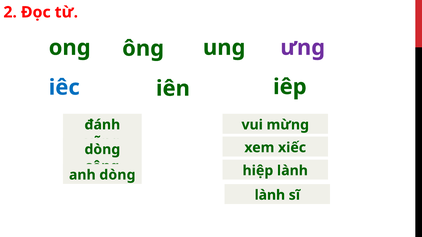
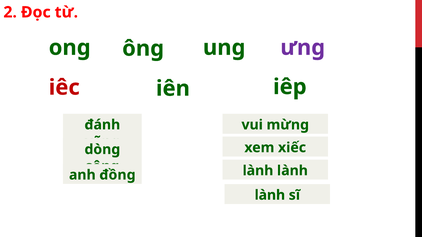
iêc colour: blue -> red
hiệp at (258, 171): hiệp -> lành
anh dòng: dòng -> đồng
